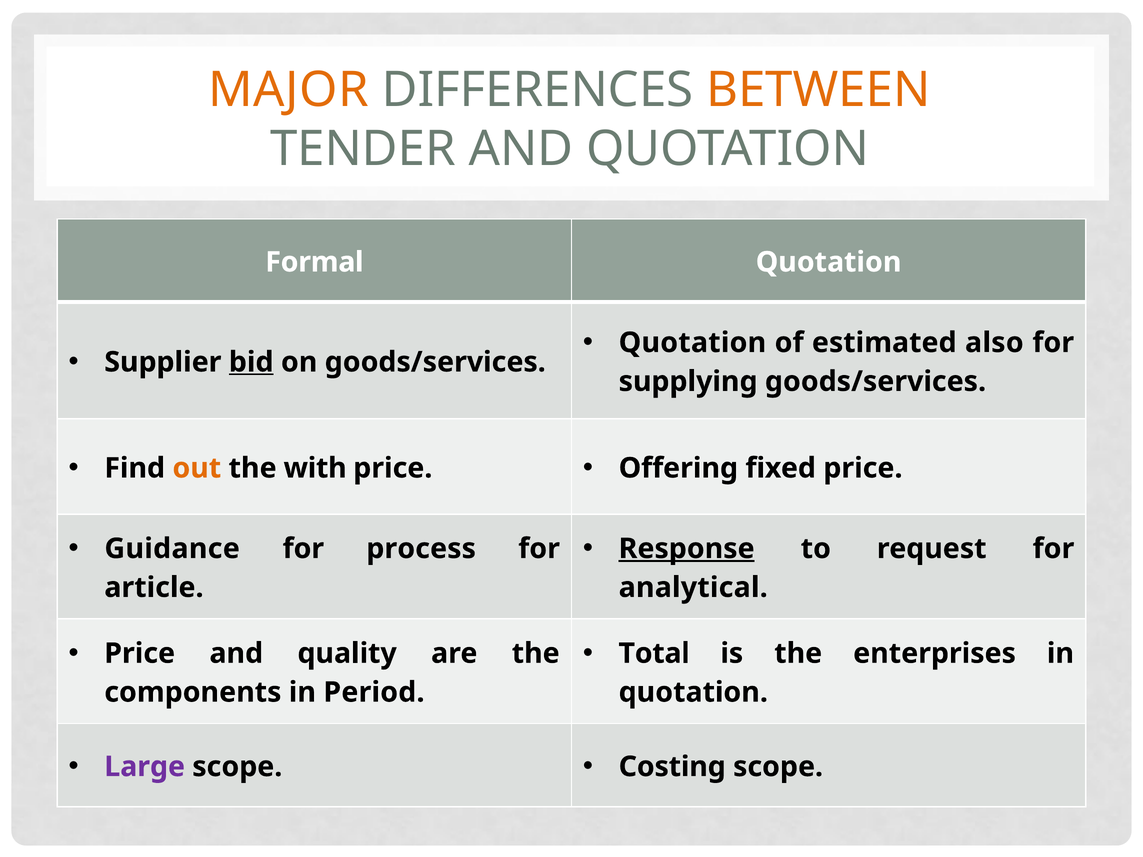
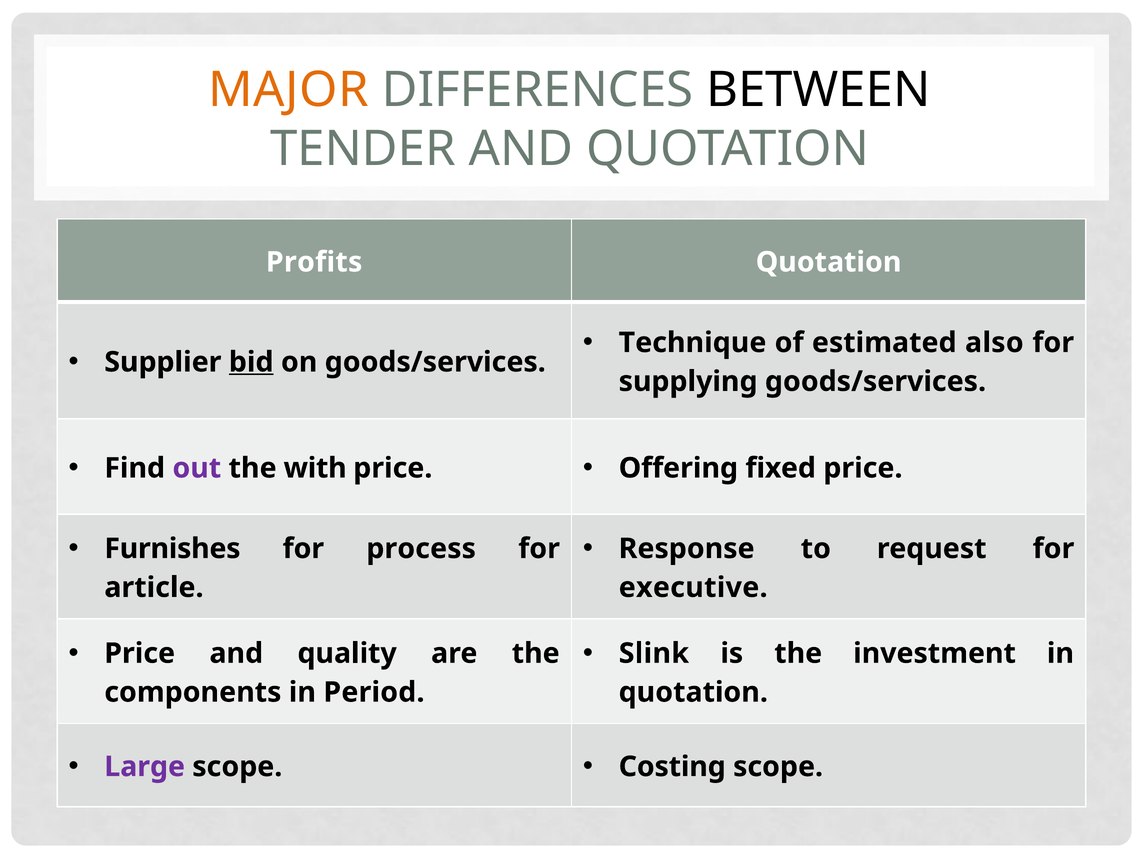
BETWEEN colour: orange -> black
Formal: Formal -> Profits
Quotation at (692, 343): Quotation -> Technique
out colour: orange -> purple
Guidance: Guidance -> Furnishes
Response underline: present -> none
analytical: analytical -> executive
Total: Total -> Slink
enterprises: enterprises -> investment
